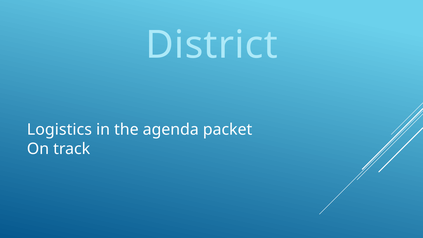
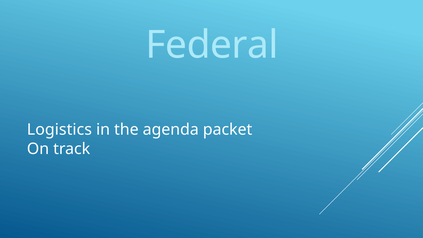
District: District -> Federal
